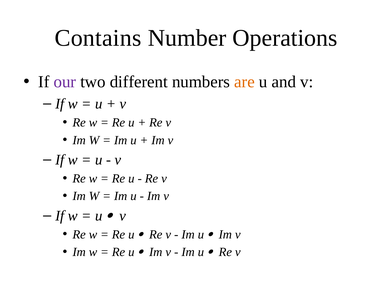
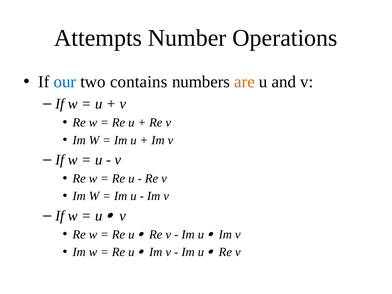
Contains: Contains -> Attempts
our colour: purple -> blue
different: different -> contains
